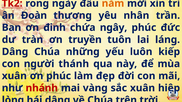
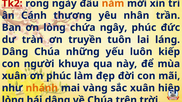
Đoàn: Đoàn -> Cánh
ơn đinh: đinh -> lòng
thánh: thánh -> khuya
nhánh colour: red -> orange
